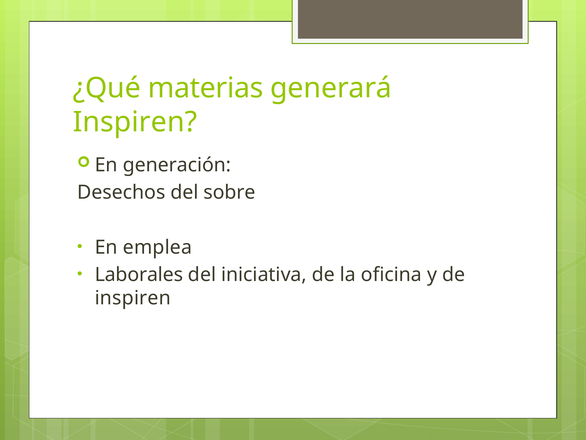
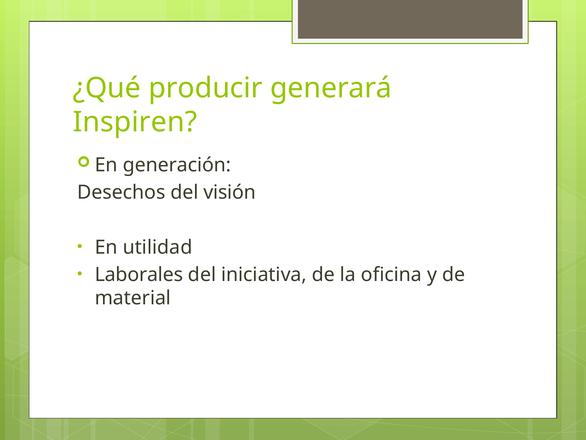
materias: materias -> producir
sobre: sobre -> visión
emplea: emplea -> utilidad
inspiren at (133, 298): inspiren -> material
